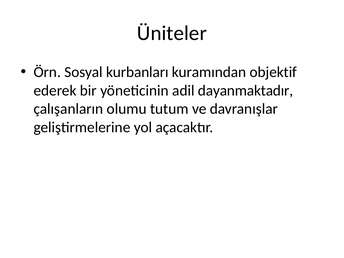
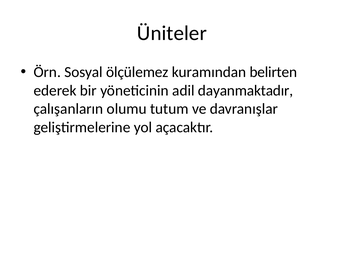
kurbanları: kurbanları -> ölçülemez
objektif: objektif -> belirten
